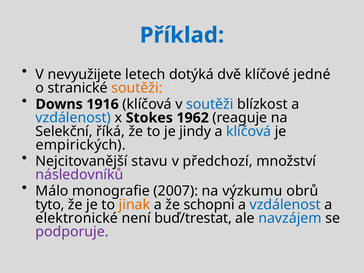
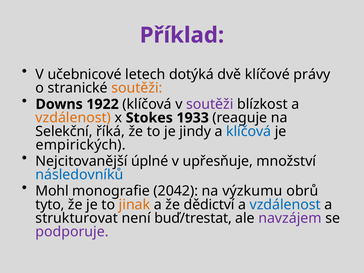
Příklad colour: blue -> purple
nevyužijete: nevyužijete -> učebnicové
jedné: jedné -> právy
1916: 1916 -> 1922
soutěži at (210, 104) colour: blue -> purple
vzdálenost at (73, 118) colour: blue -> orange
1962: 1962 -> 1933
stavu: stavu -> úplné
předchozí: předchozí -> upřesňuje
následovníků colour: purple -> blue
Málo: Málo -> Mohl
2007: 2007 -> 2042
schopni: schopni -> dědictví
elektronické: elektronické -> strukturovat
navzájem colour: blue -> purple
